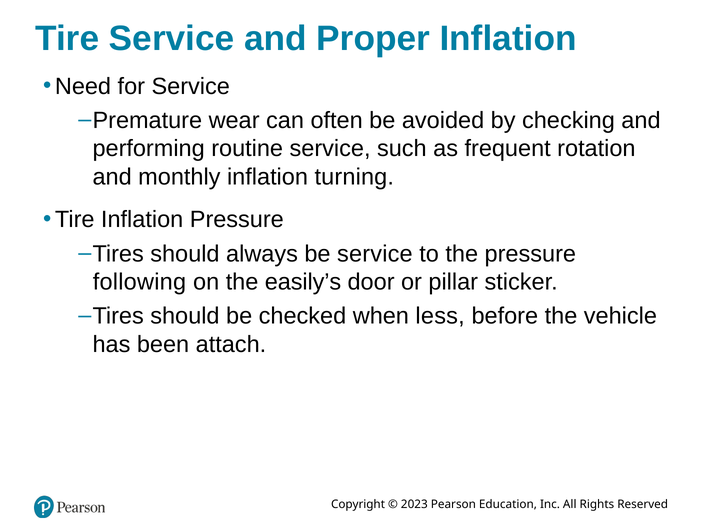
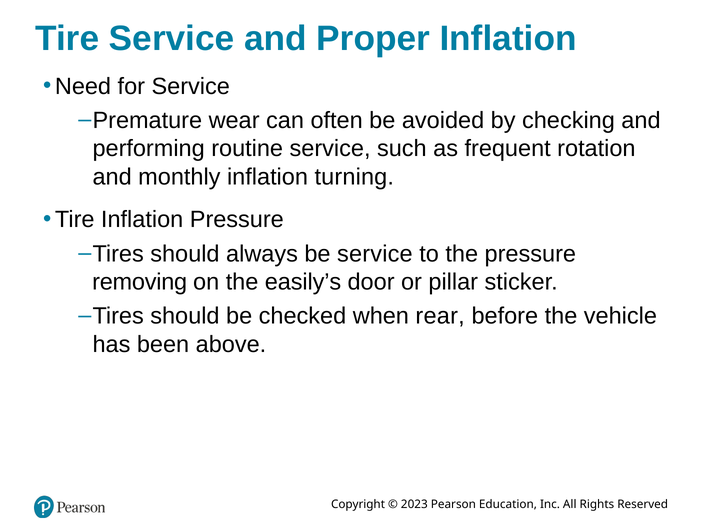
following: following -> removing
less: less -> rear
attach: attach -> above
